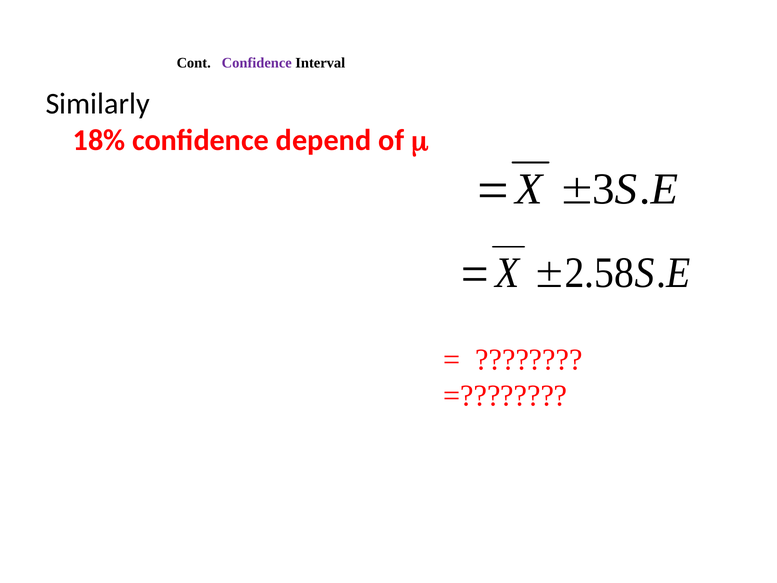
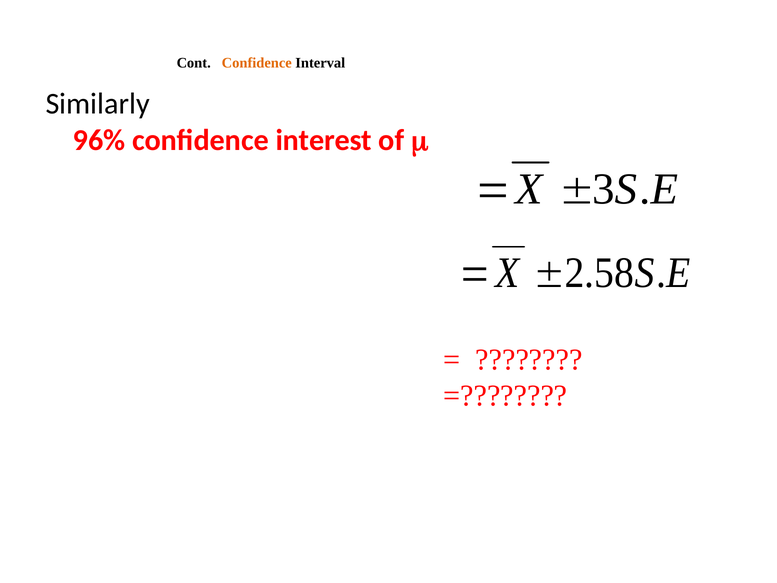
Confidence at (257, 63) colour: purple -> orange
18%: 18% -> 96%
depend: depend -> interest
